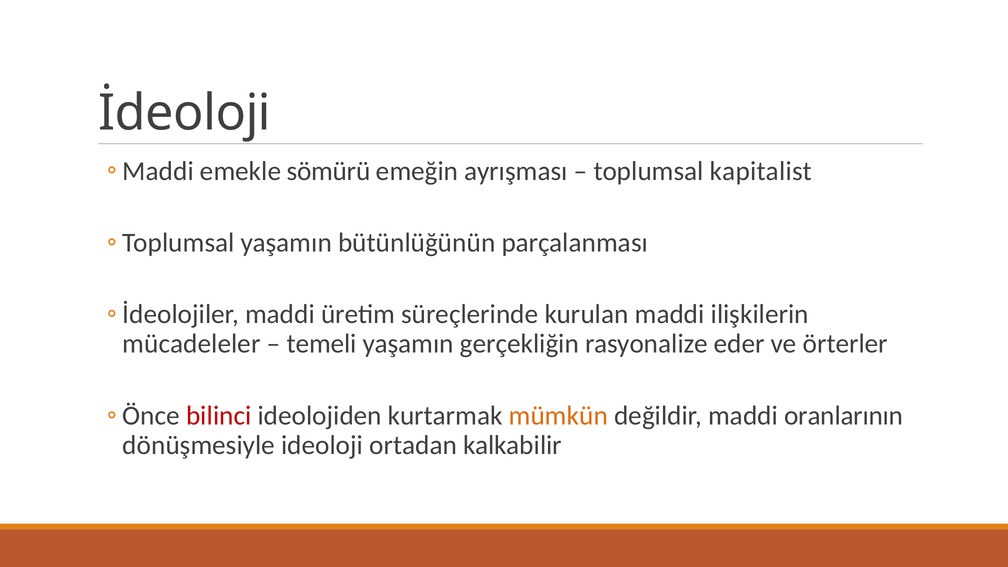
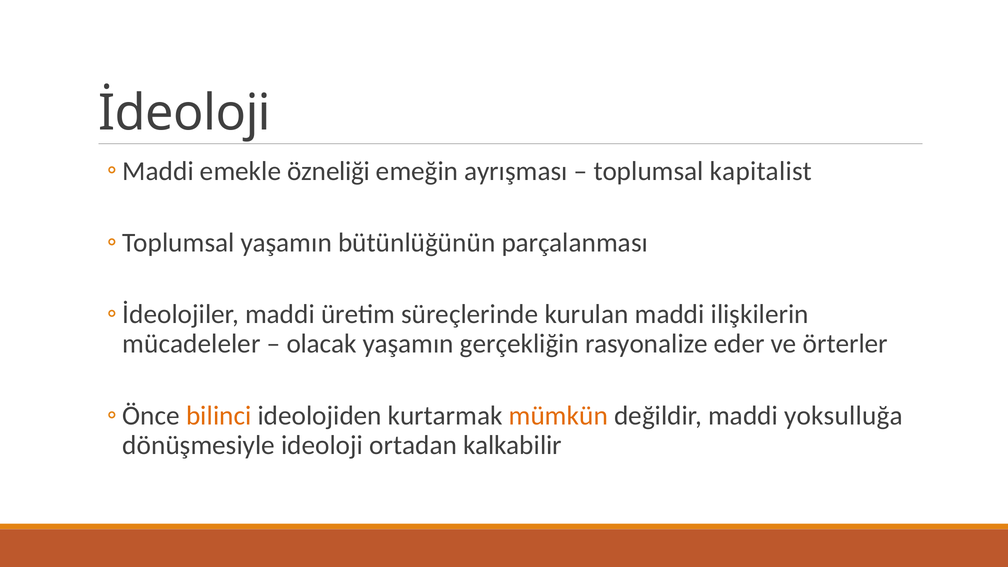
sömürü: sömürü -> özneliği
temeli: temeli -> olacak
bilinci colour: red -> orange
oranlarının: oranlarının -> yoksulluğa
